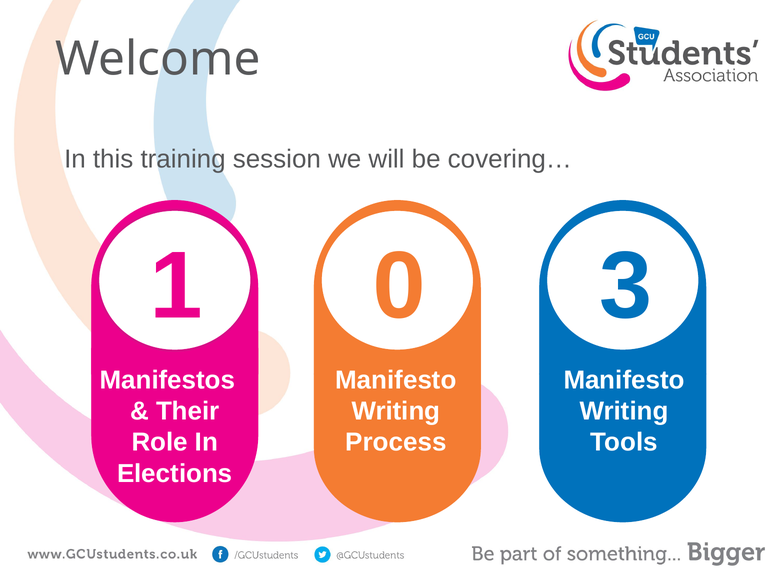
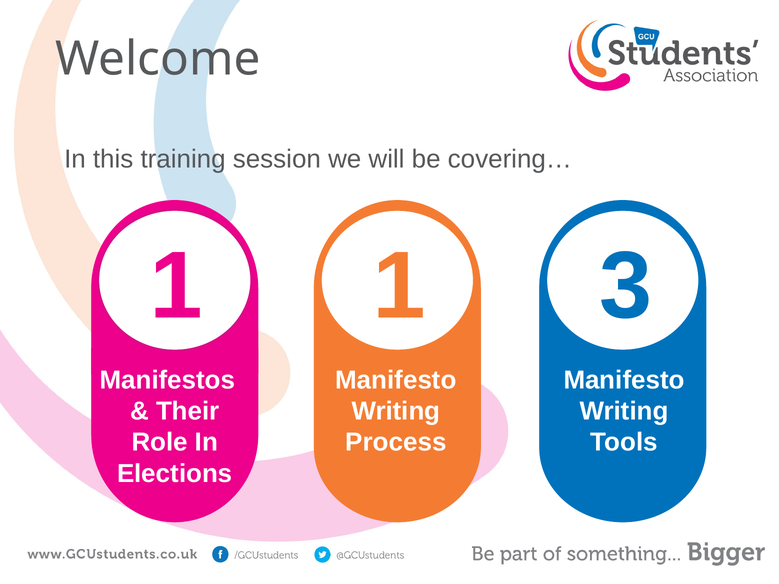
1 0: 0 -> 1
